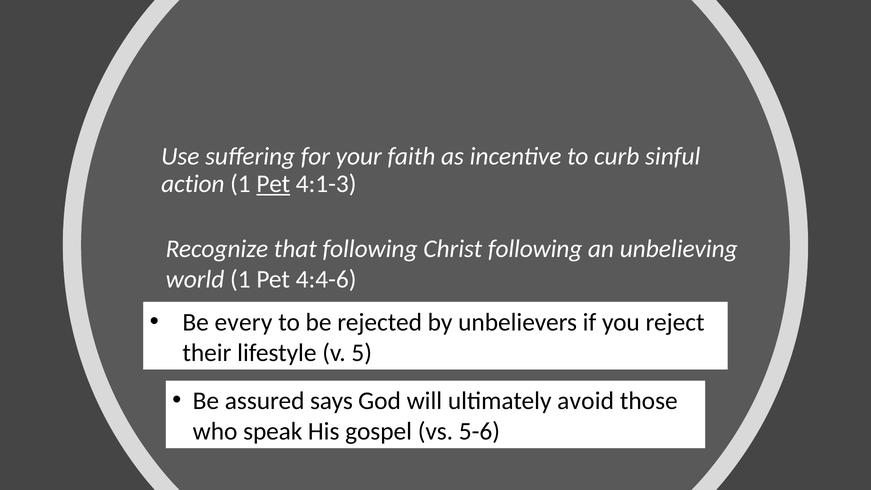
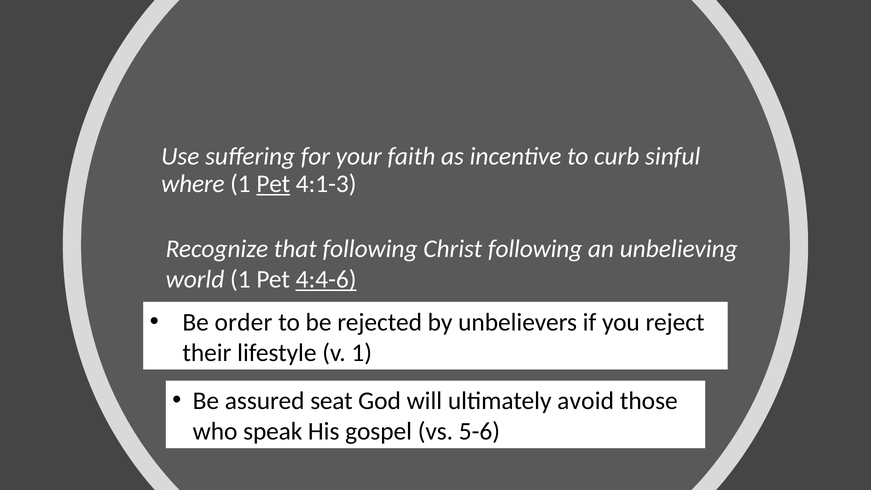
action: action -> where
4:4-6 underline: none -> present
every: every -> order
v 5: 5 -> 1
says: says -> seat
